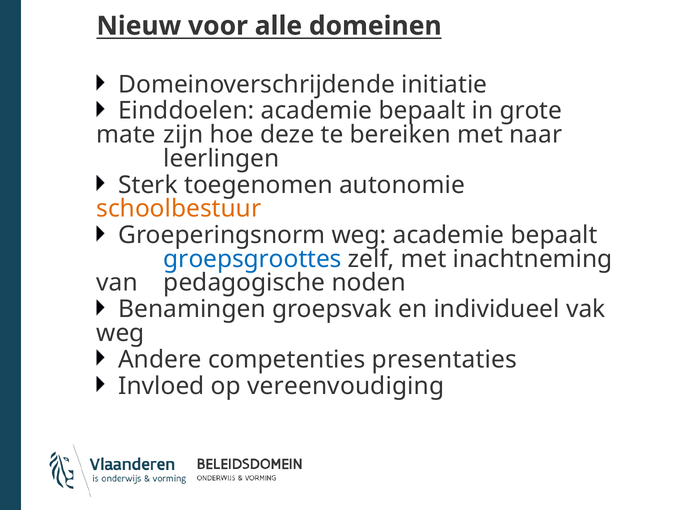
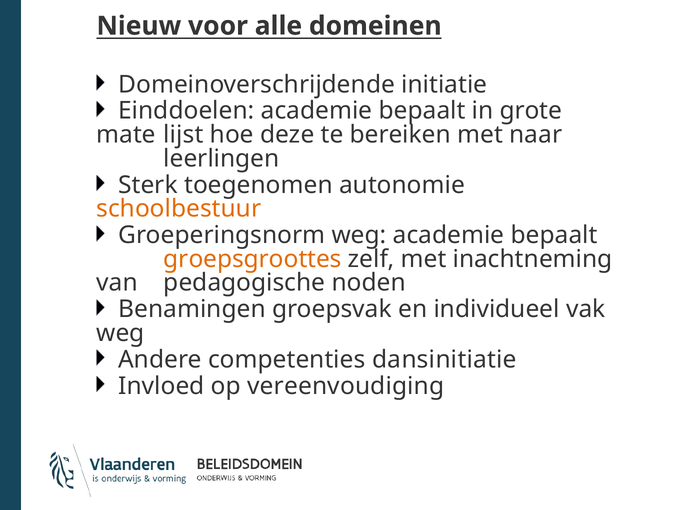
zijn: zijn -> lijst
groepsgroottes colour: blue -> orange
presentaties: presentaties -> dansinitiatie
